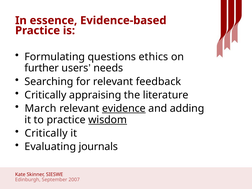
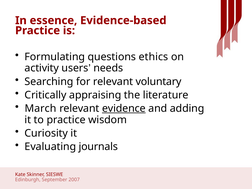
further: further -> activity
feedback: feedback -> voluntary
wisdom underline: present -> none
Critically at (46, 133): Critically -> Curiosity
